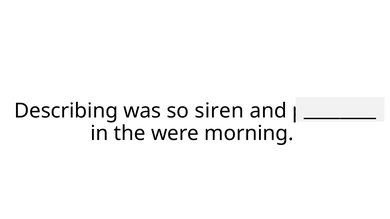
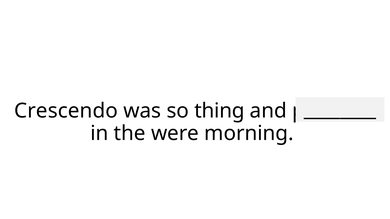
Describing: Describing -> Crescendo
siren: siren -> thing
